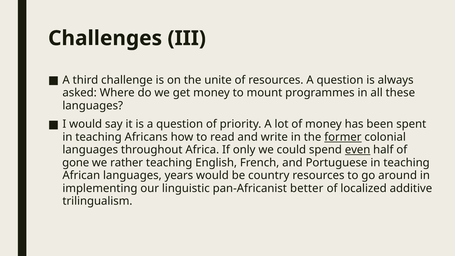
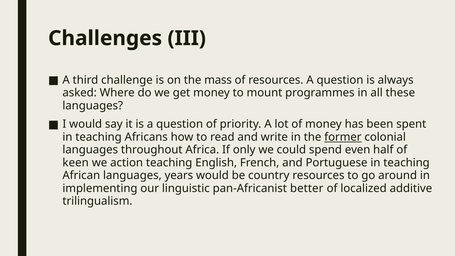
unite: unite -> mass
even underline: present -> none
gone: gone -> keen
rather: rather -> action
